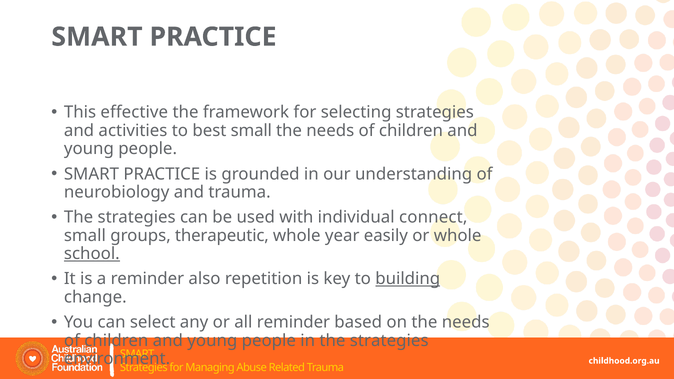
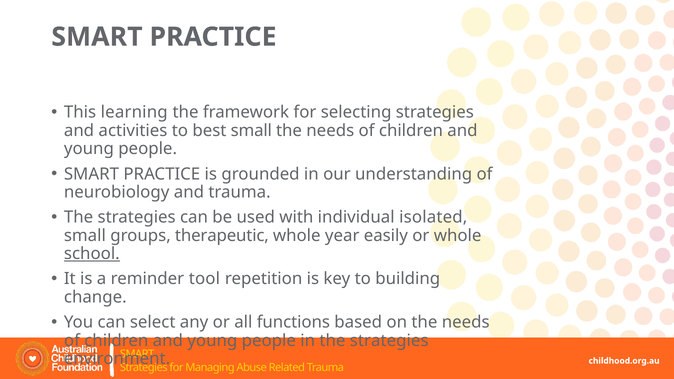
effective: effective -> learning
connect: connect -> isolated
also: also -> tool
building underline: present -> none
all reminder: reminder -> functions
